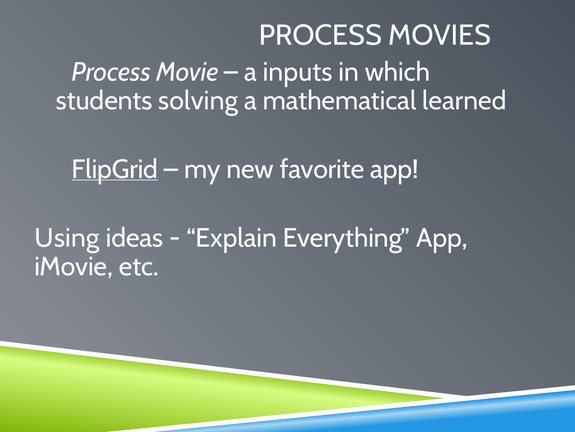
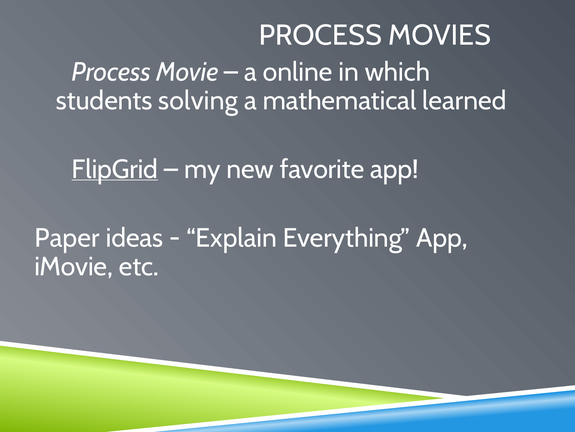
inputs: inputs -> online
Using: Using -> Paper
